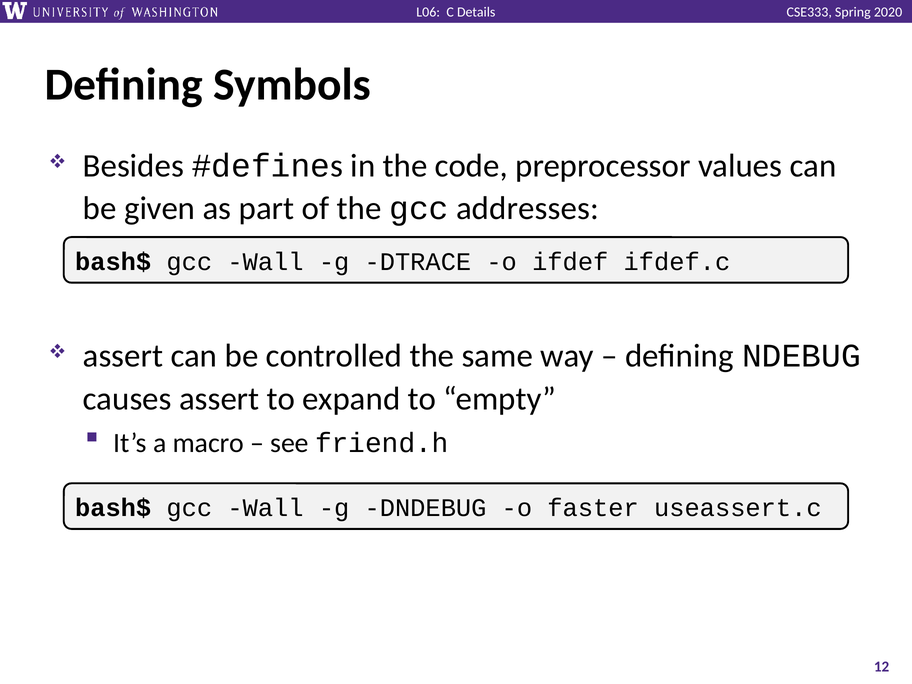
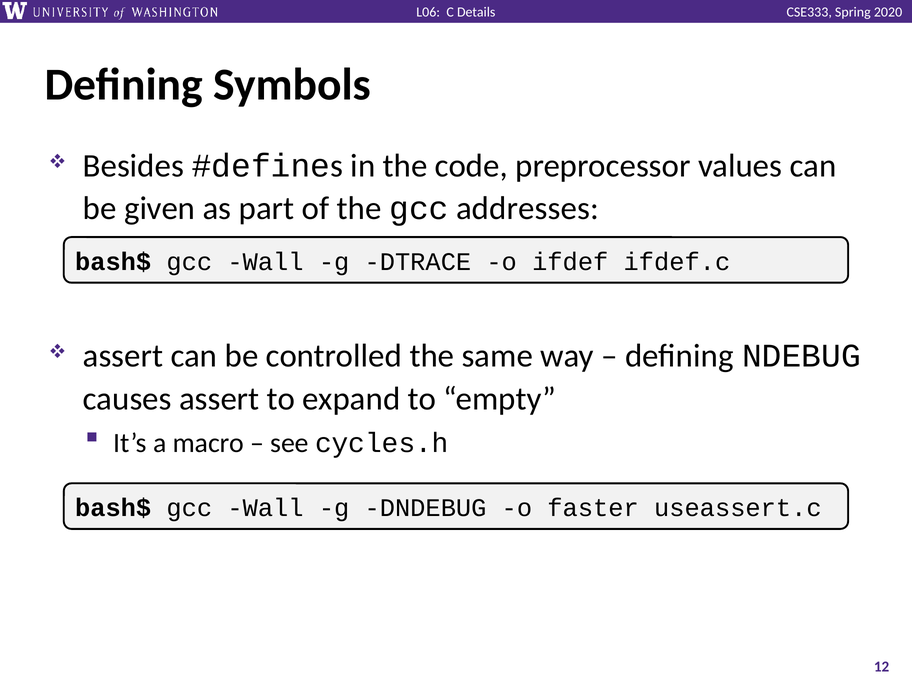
friend.h: friend.h -> cycles.h
